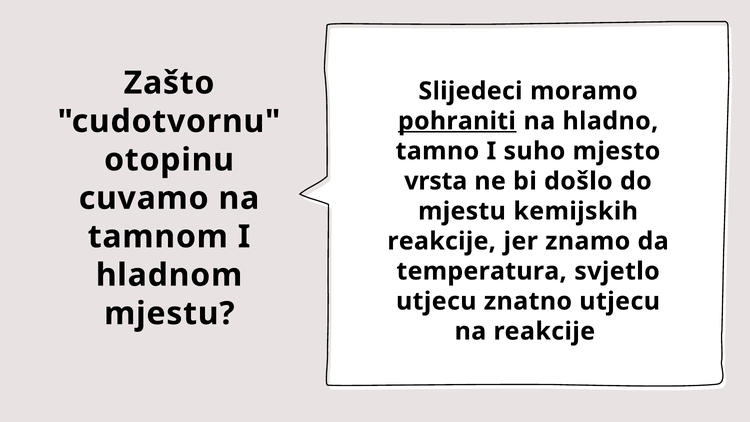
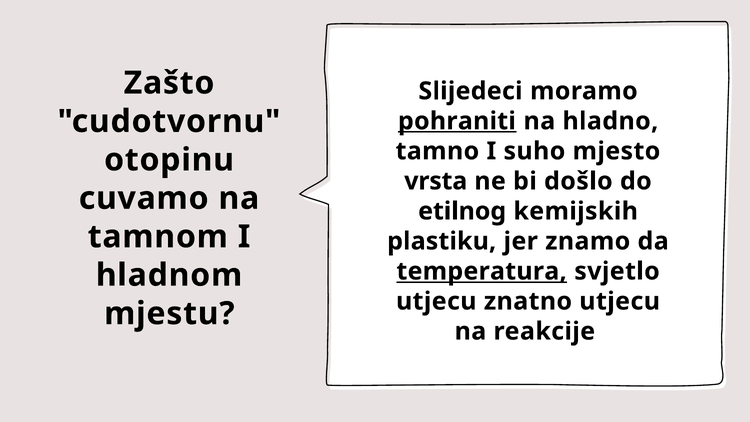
mjestu at (462, 211): mjestu -> etilnog
reakcije at (442, 241): reakcije -> plastiku
temperatura underline: none -> present
